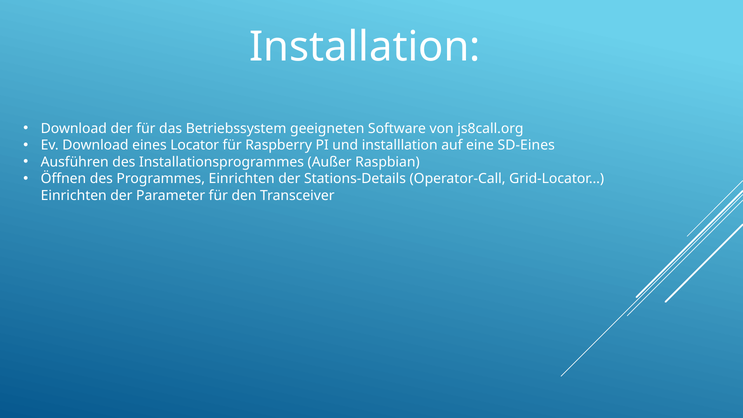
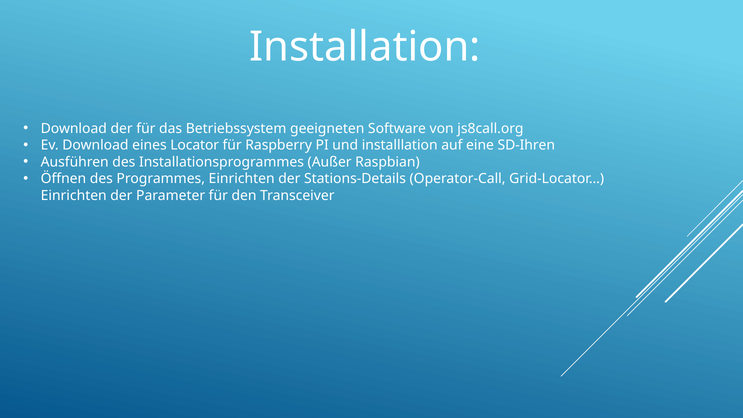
SD-Eines: SD-Eines -> SD-Ihren
